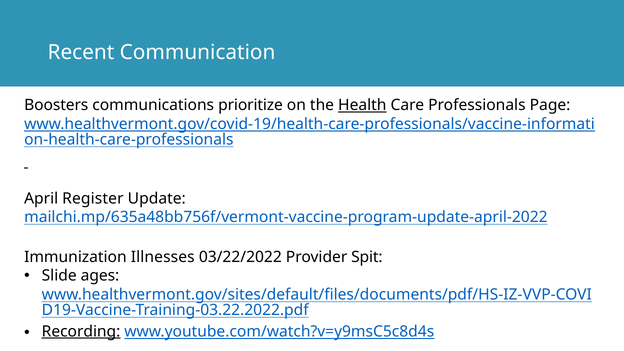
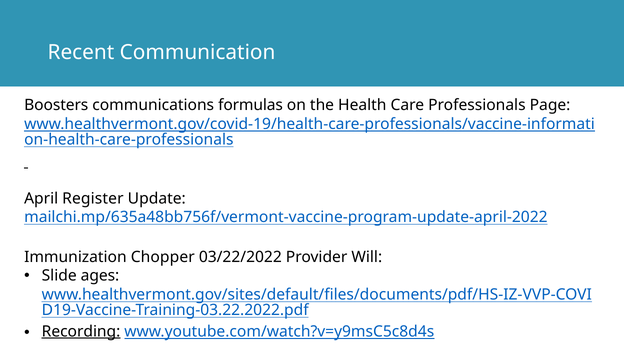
prioritize: prioritize -> formulas
Health underline: present -> none
Illnesses: Illnesses -> Chopper
Spit: Spit -> Will
